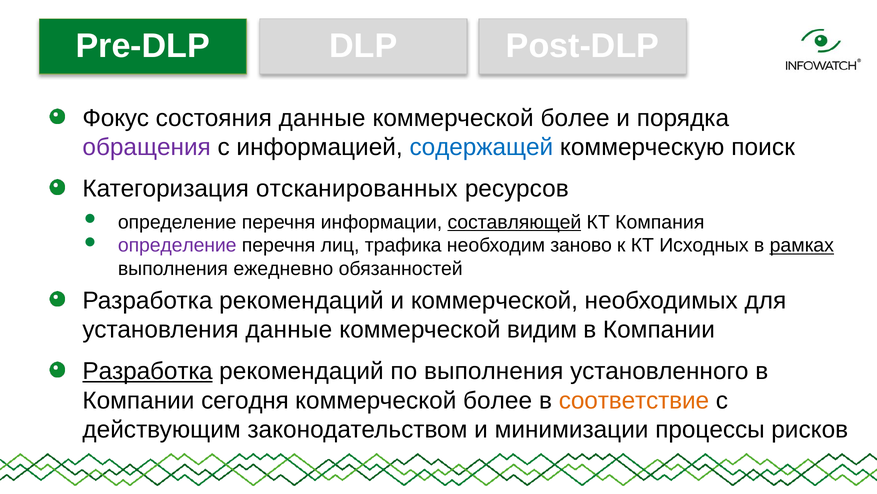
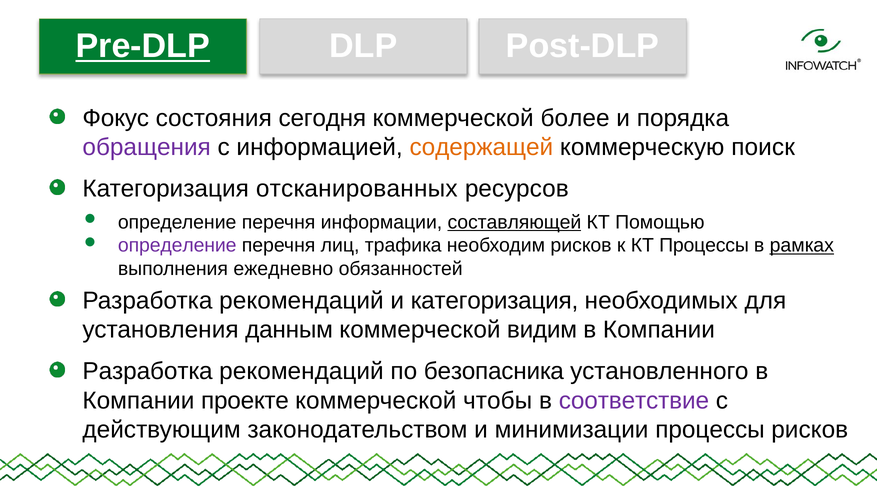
Pre-DLP underline: none -> present
состояния данные: данные -> сегодня
содержащей colour: blue -> orange
Компания: Компания -> Помощью
необходим заново: заново -> рисков
КТ Исходных: Исходных -> Процессы
и коммерческой: коммерческой -> категоризация
установления данные: данные -> данным
Разработка at (148, 371) underline: present -> none
по выполнения: выполнения -> безопасника
сегодня: сегодня -> проекте
более at (498, 400): более -> чтобы
соответствие colour: orange -> purple
